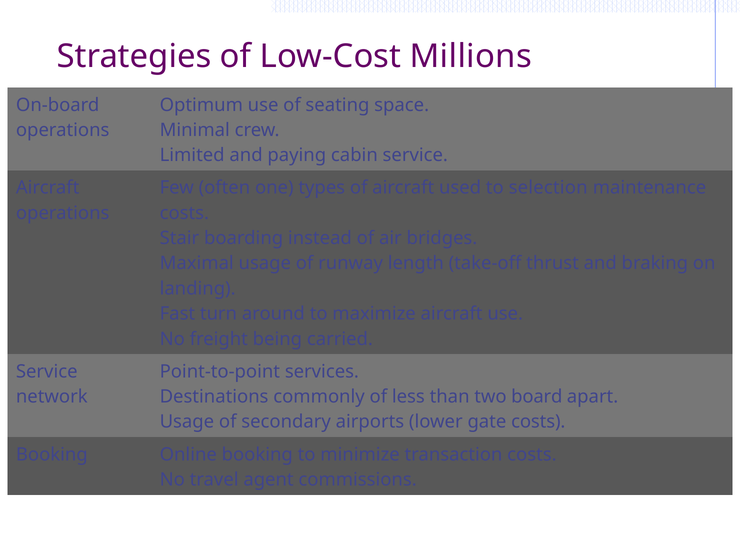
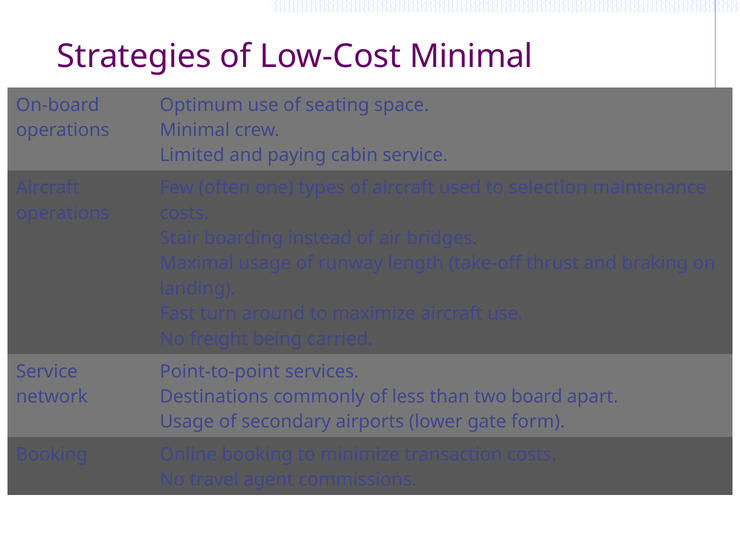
Low-Cost Millions: Millions -> Minimal
gate costs: costs -> form
